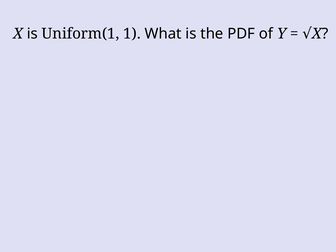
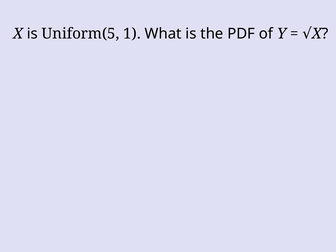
Uniform(1: Uniform(1 -> Uniform(5
